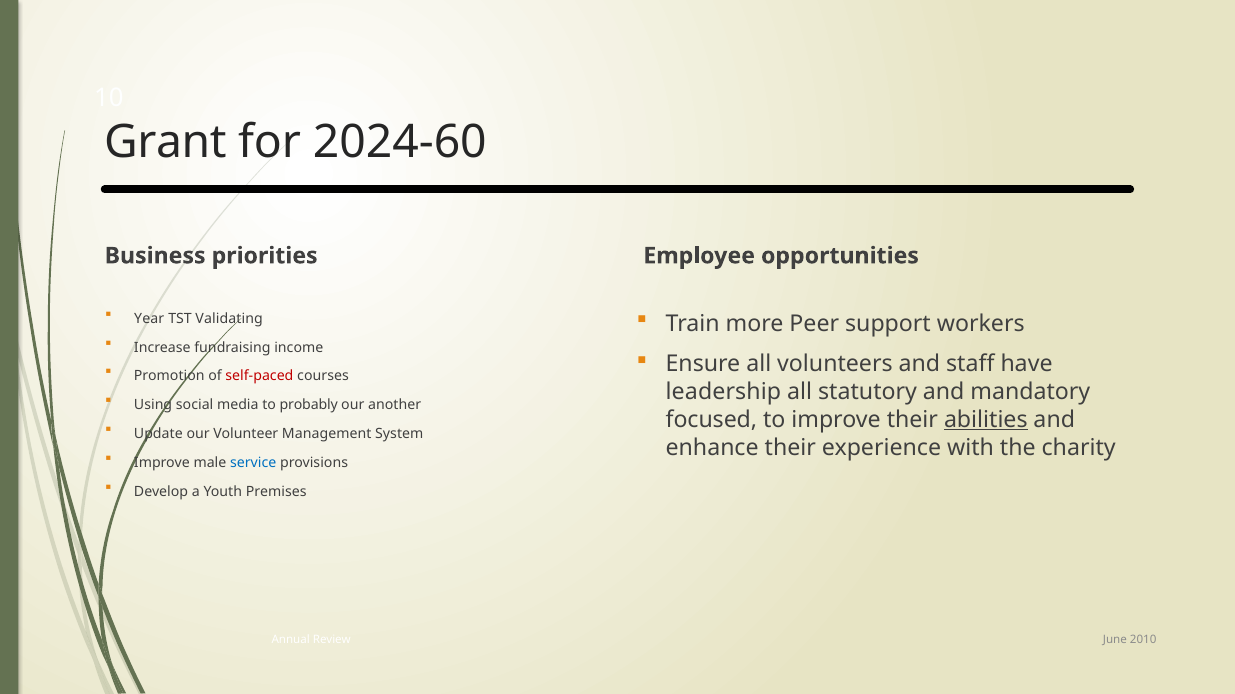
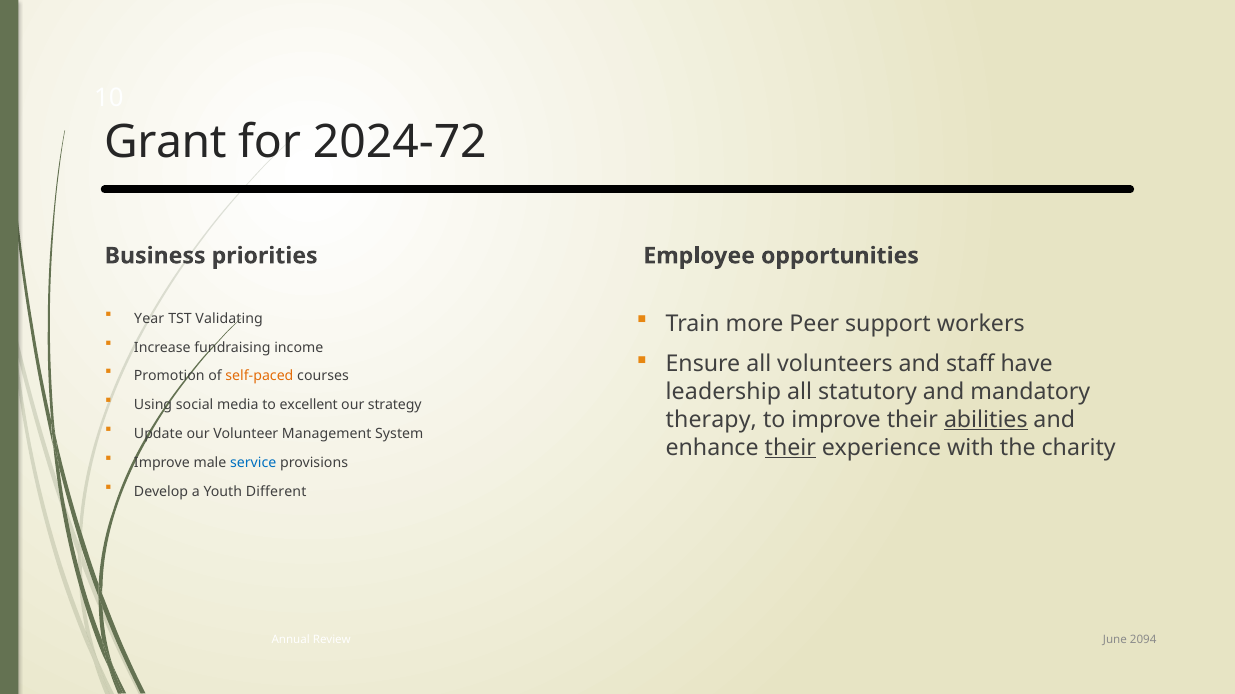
2024-60: 2024-60 -> 2024-72
self-paced colour: red -> orange
probably: probably -> excellent
another: another -> strategy
focused: focused -> therapy
their at (790, 448) underline: none -> present
Premises: Premises -> Different
2010: 2010 -> 2094
